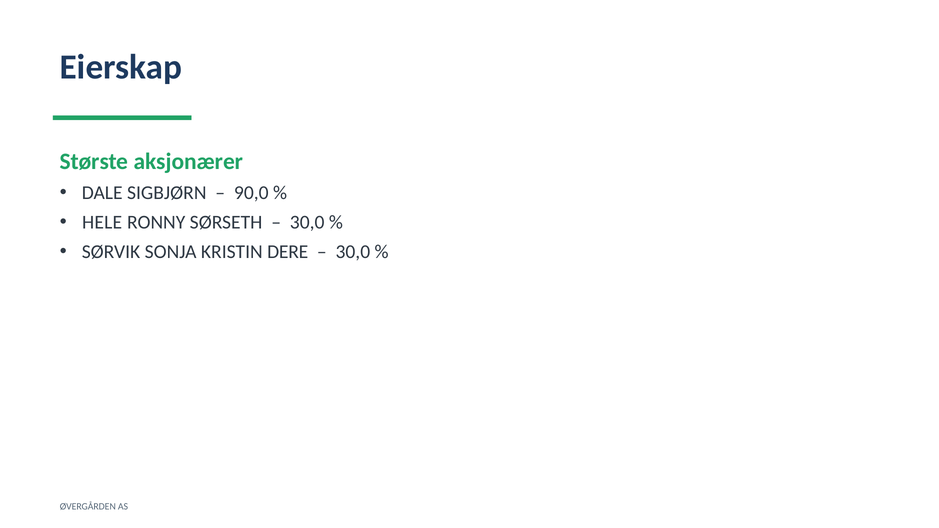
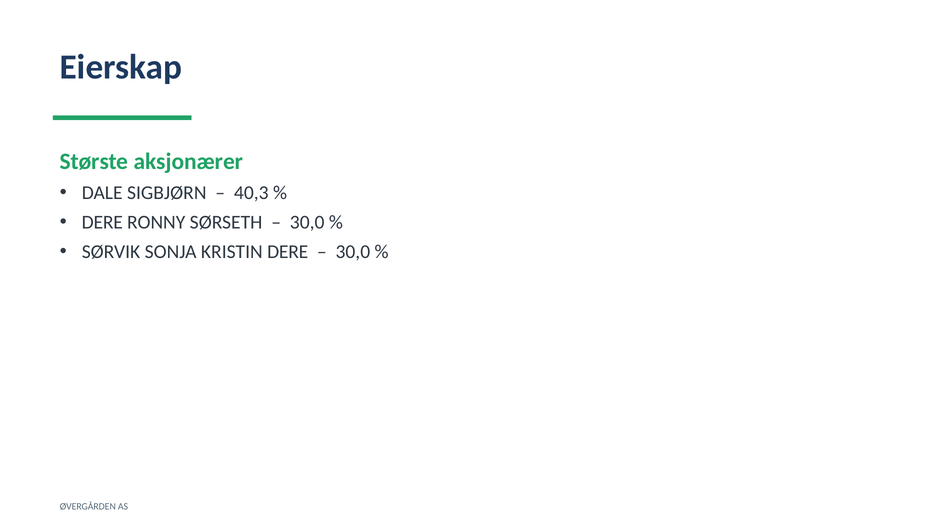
90,0: 90,0 -> 40,3
HELE at (102, 222): HELE -> DERE
